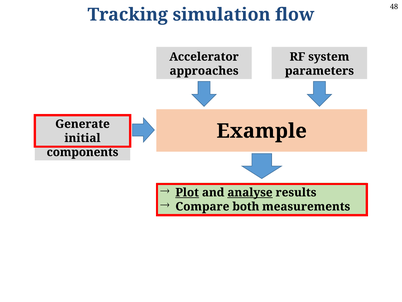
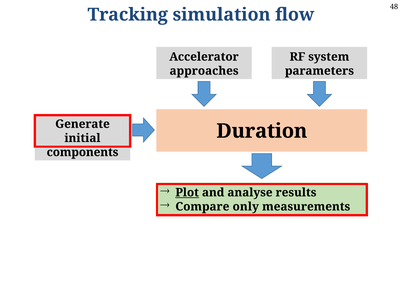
Example: Example -> Duration
analyse underline: present -> none
both: both -> only
